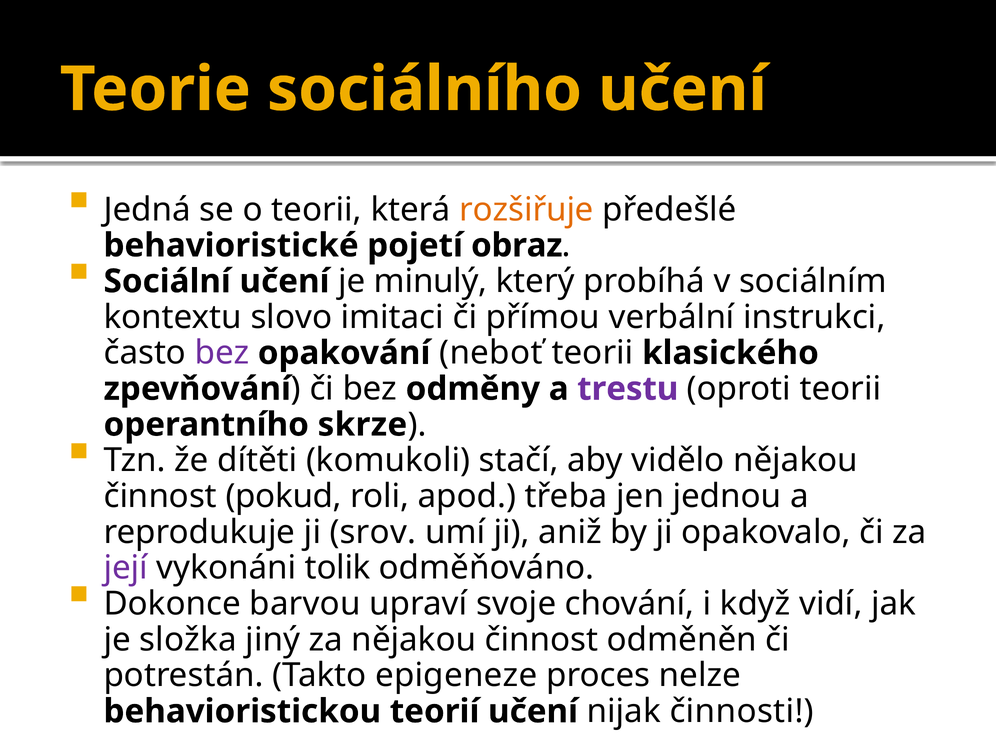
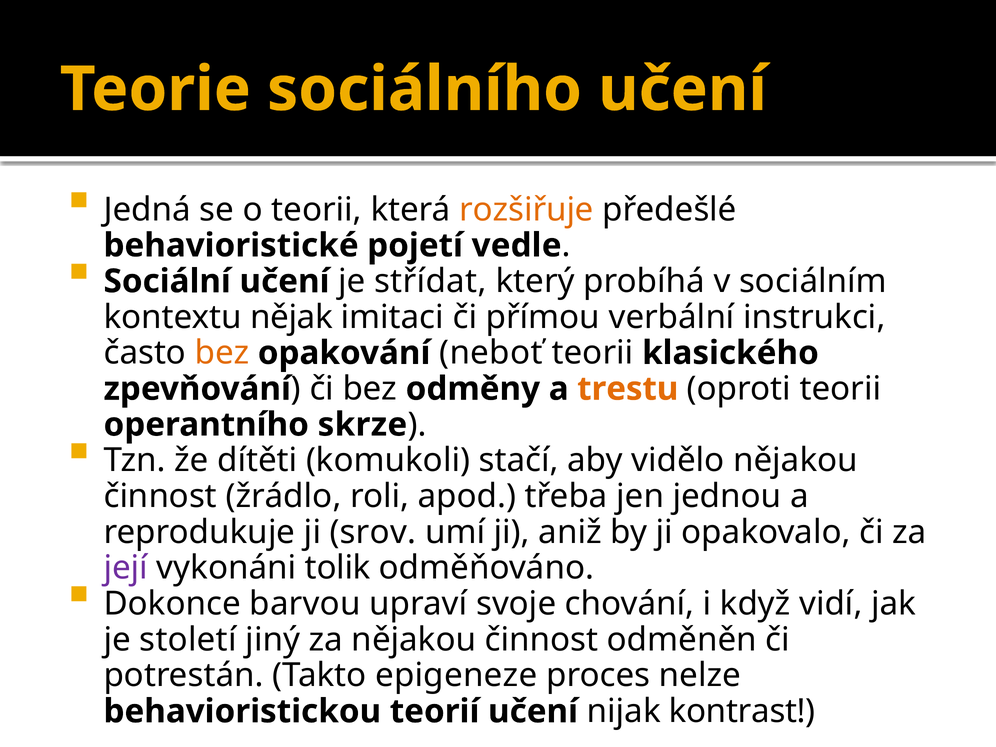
obraz: obraz -> vedle
minulý: minulý -> střídat
slovo: slovo -> nějak
bez at (222, 353) colour: purple -> orange
trestu colour: purple -> orange
pokud: pokud -> žrádlo
složka: složka -> století
činnosti: činnosti -> kontrast
